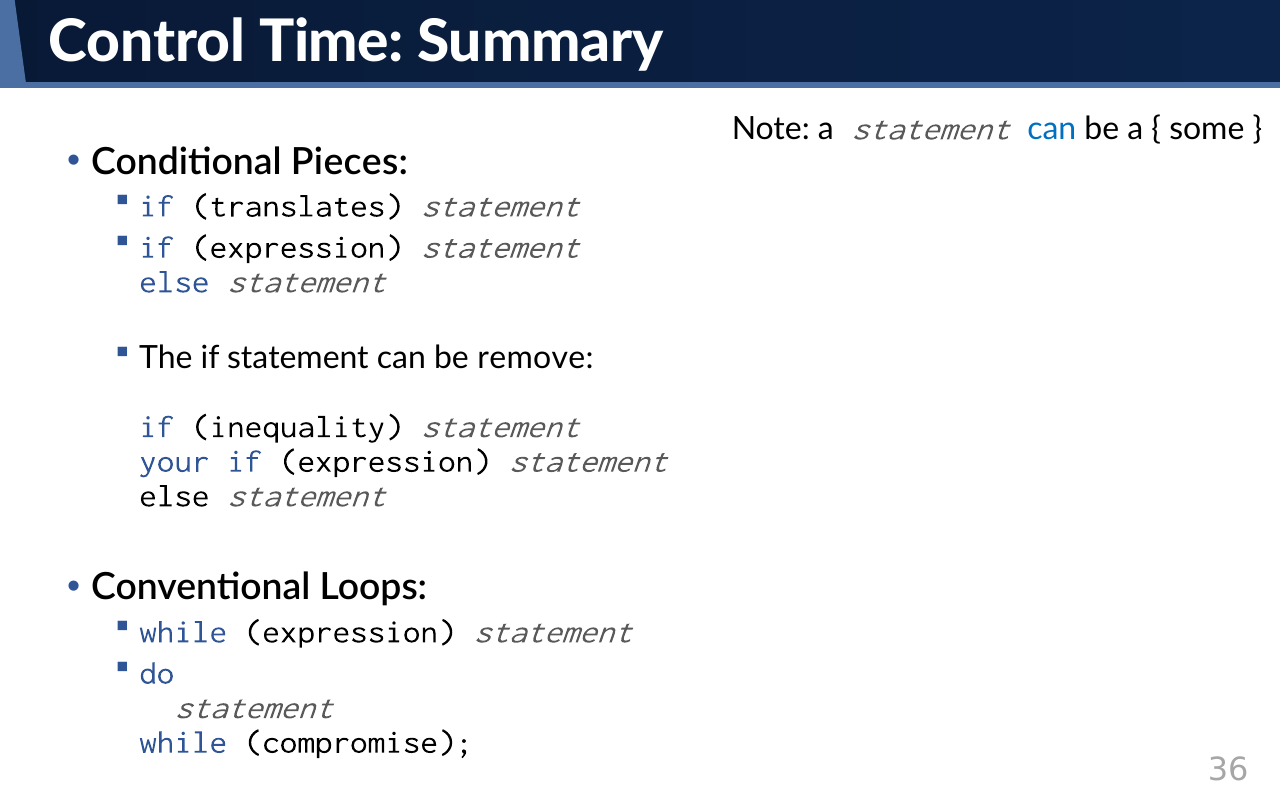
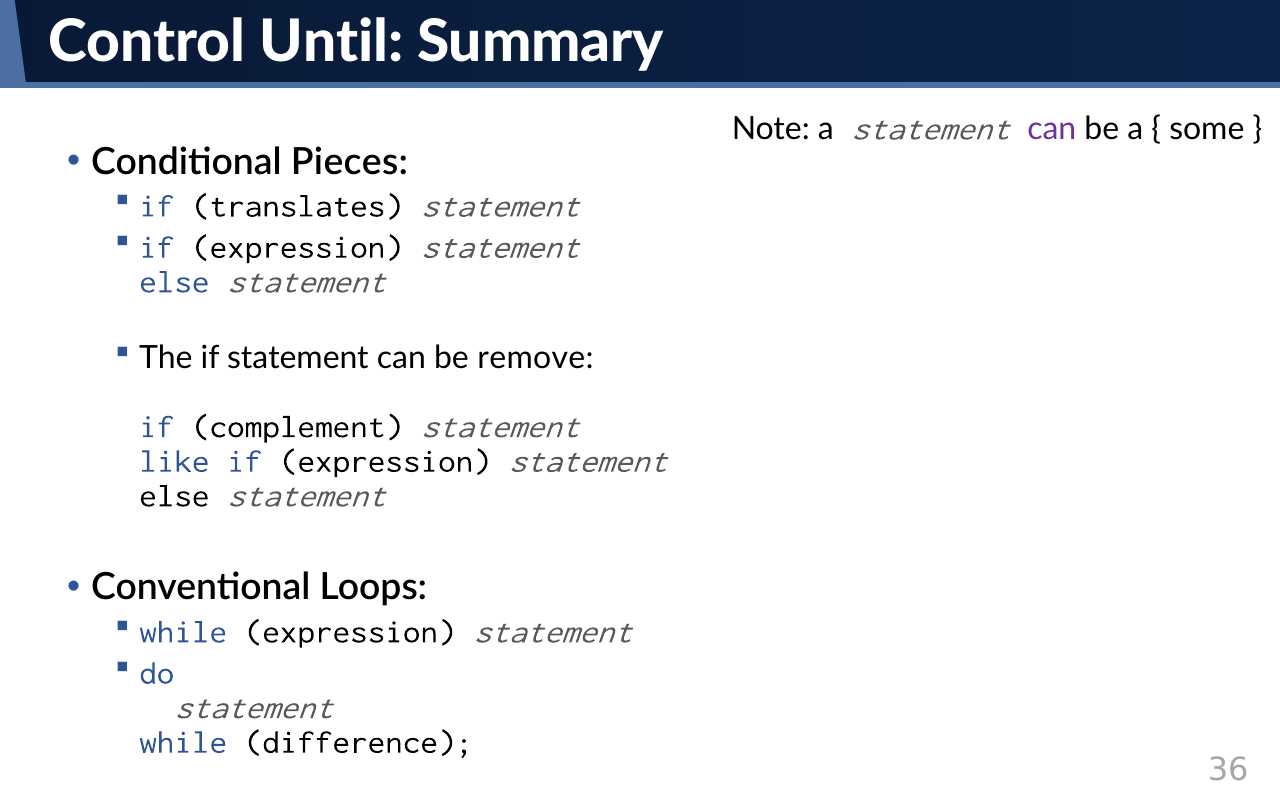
Time: Time -> Until
can at (1052, 129) colour: blue -> purple
inequality: inequality -> complement
your: your -> like
compromise: compromise -> difference
